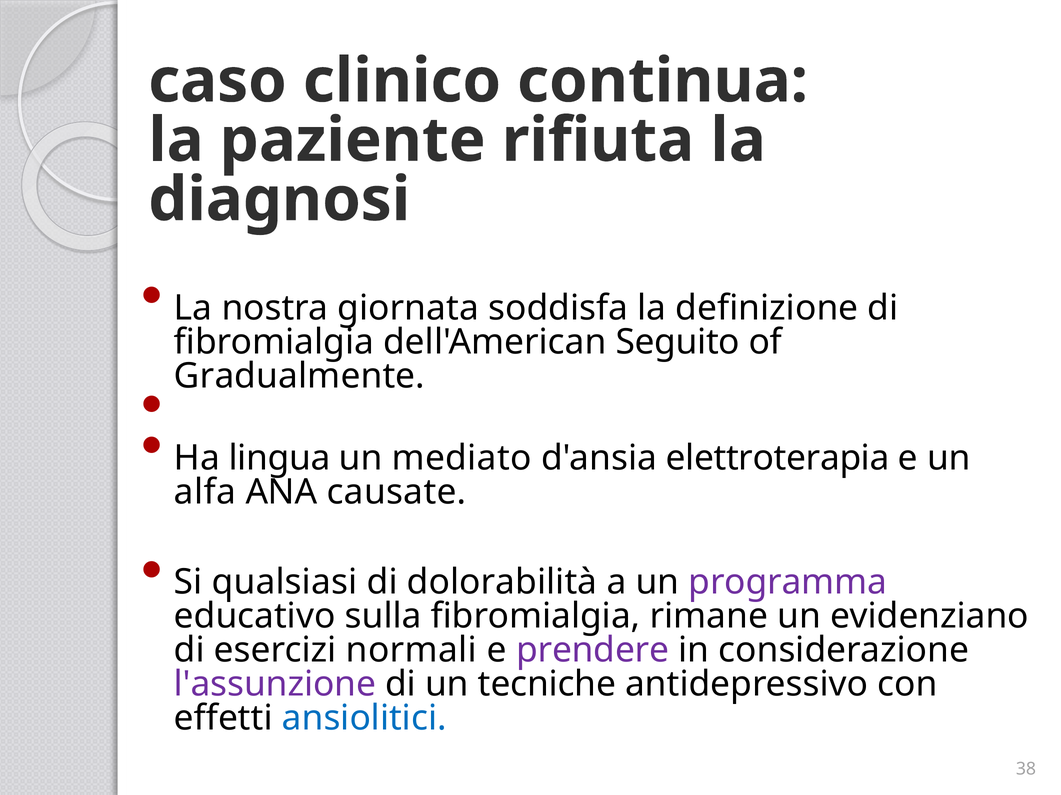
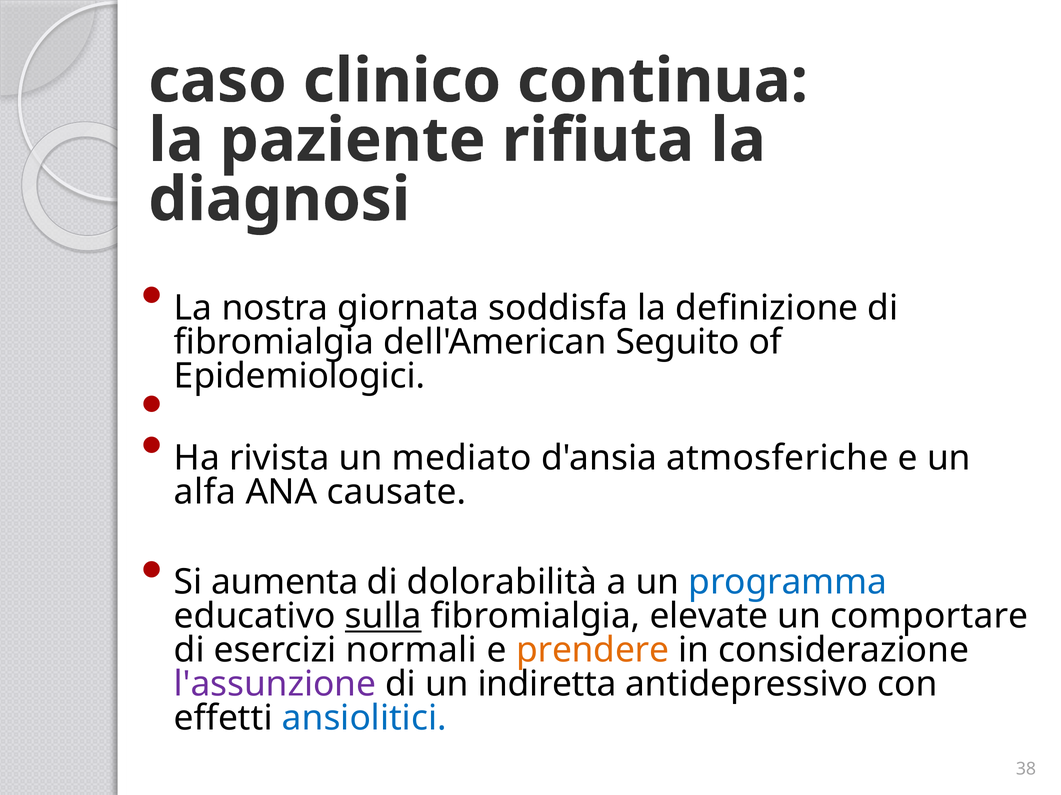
Gradualmente: Gradualmente -> Epidemiologici
lingua: lingua -> rivista
elettroterapia: elettroterapia -> atmosferiche
qualsiasi: qualsiasi -> aumenta
programma colour: purple -> blue
sulla underline: none -> present
rimane: rimane -> elevate
evidenziano: evidenziano -> comportare
prendere colour: purple -> orange
tecniche: tecniche -> indiretta
